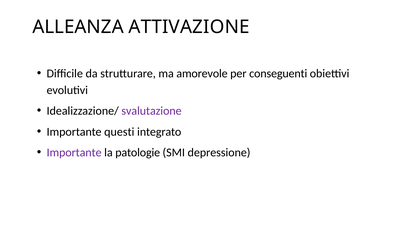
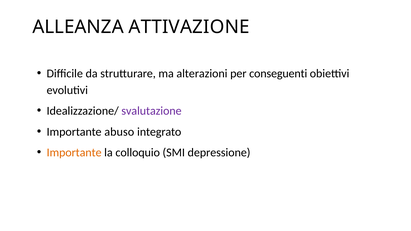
amorevole: amorevole -> alterazioni
questi: questi -> abuso
Importante at (74, 153) colour: purple -> orange
patologie: patologie -> colloquio
